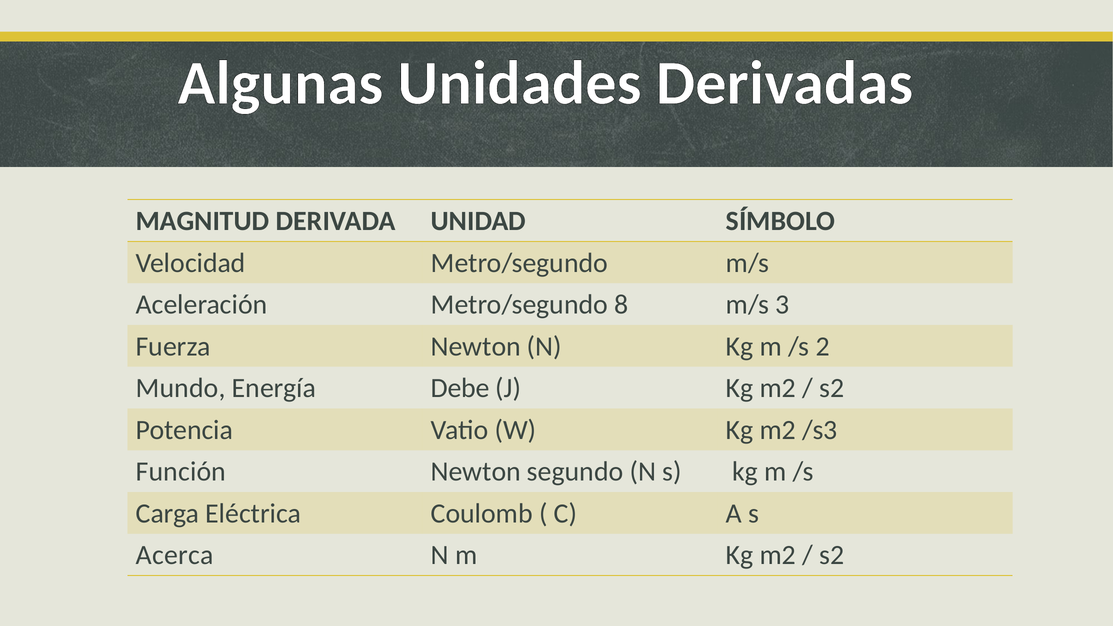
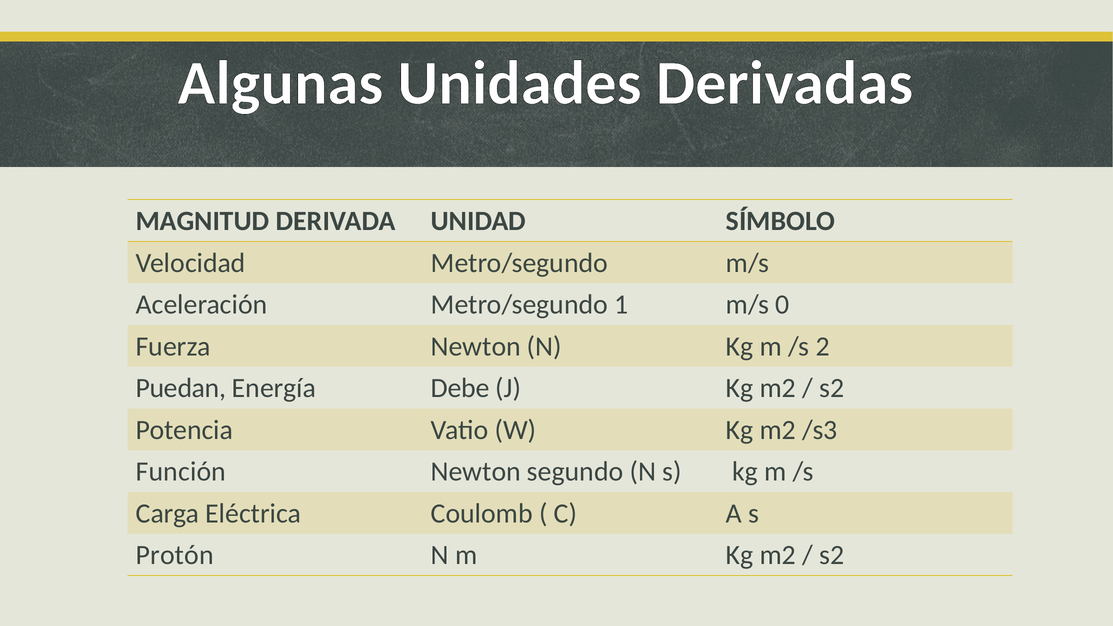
8: 8 -> 1
3: 3 -> 0
Mundo: Mundo -> Puedan
Acerca: Acerca -> Protón
